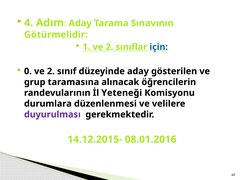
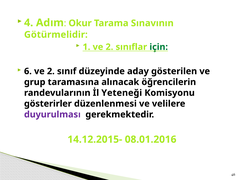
Adım Aday: Aday -> Okur
için colour: blue -> green
0: 0 -> 6
durumlara: durumlara -> gösterirler
